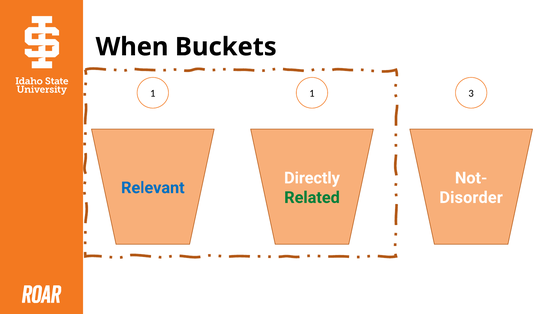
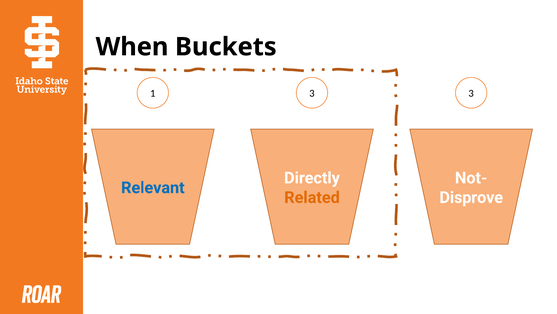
1 1: 1 -> 3
Related colour: green -> orange
Disorder: Disorder -> Disprove
